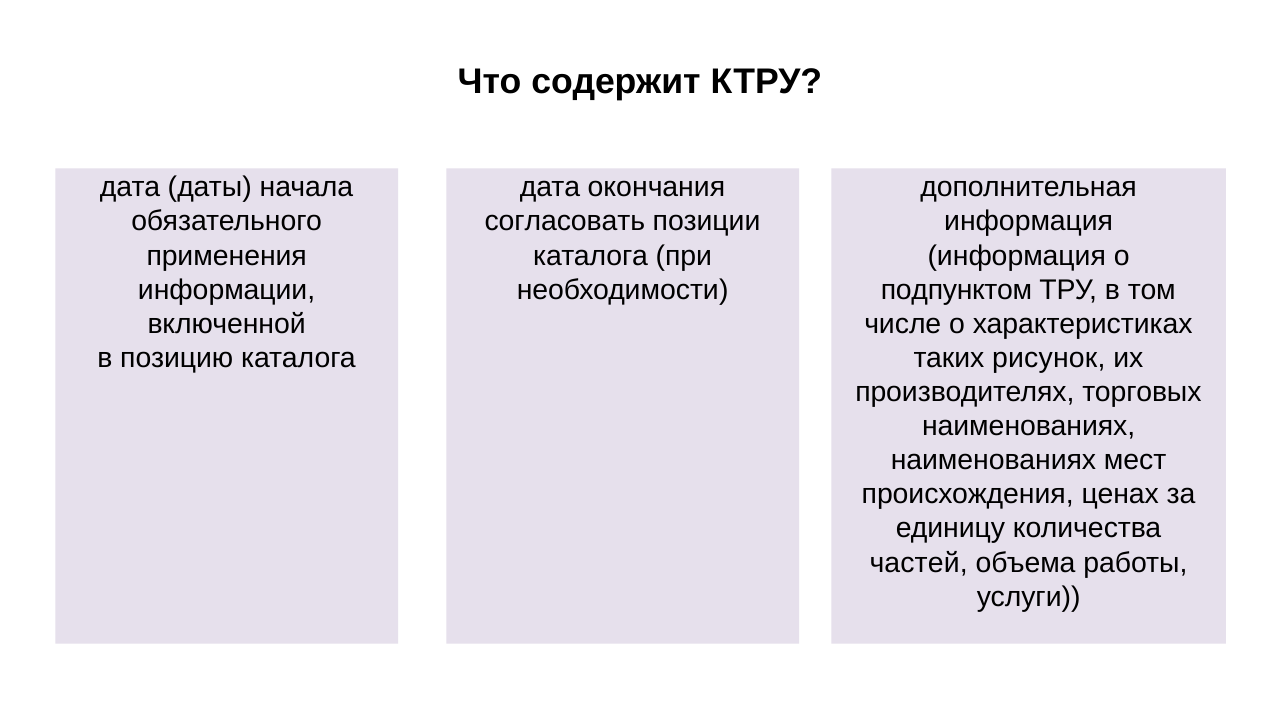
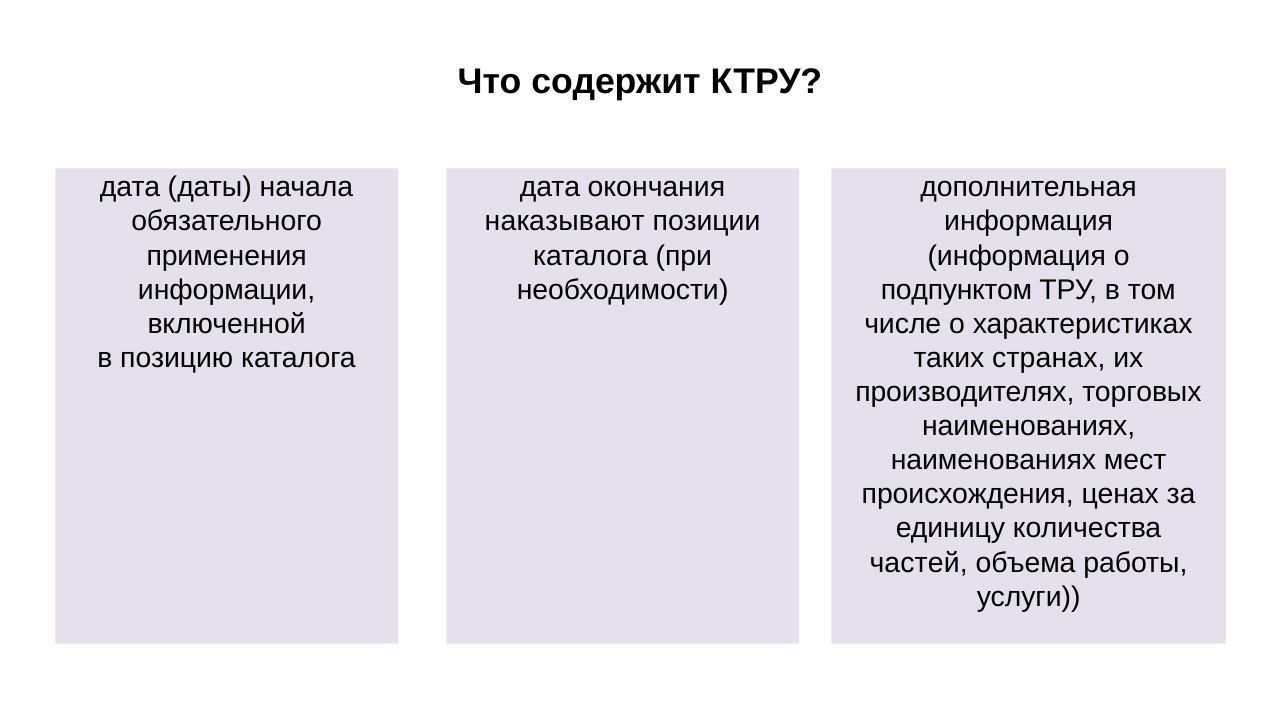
согласовать: согласовать -> наказывают
рисунок: рисунок -> странах
